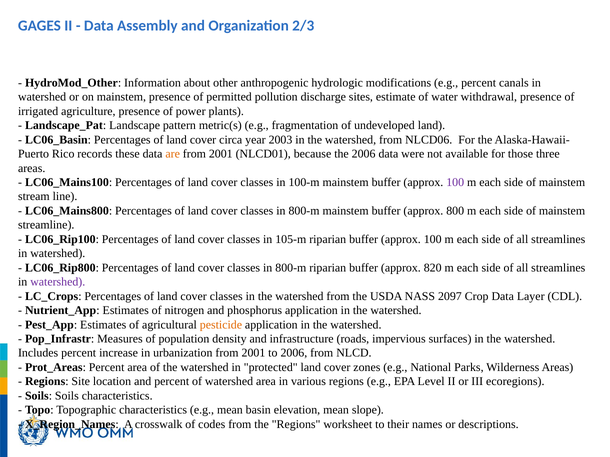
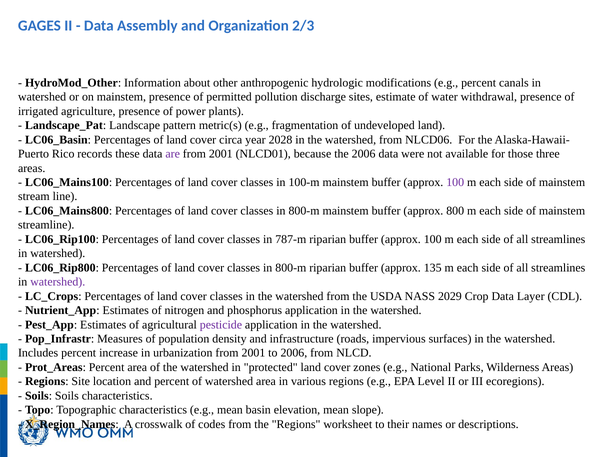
2003: 2003 -> 2028
are colour: orange -> purple
105-m: 105-m -> 787-m
820: 820 -> 135
2097: 2097 -> 2029
pesticide colour: orange -> purple
